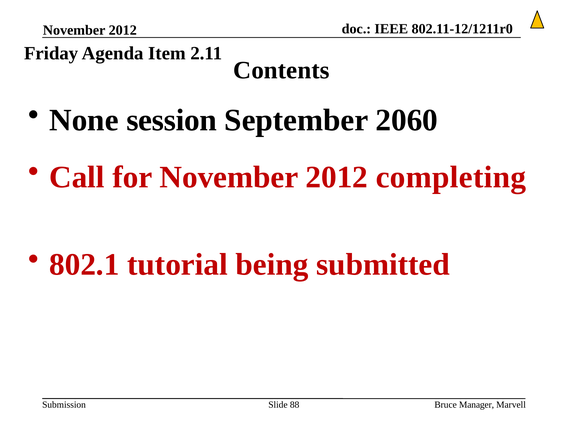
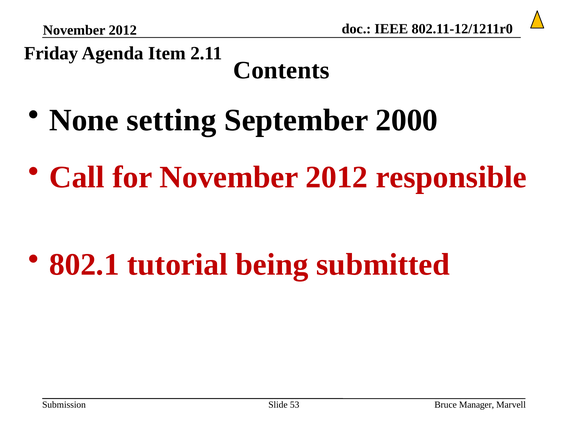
session: session -> setting
2060: 2060 -> 2000
completing: completing -> responsible
88: 88 -> 53
